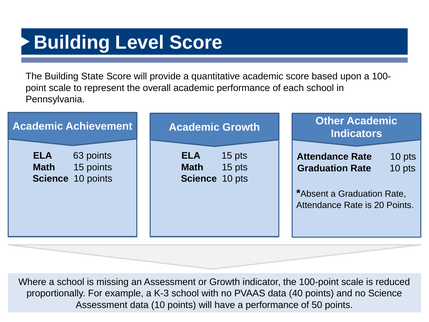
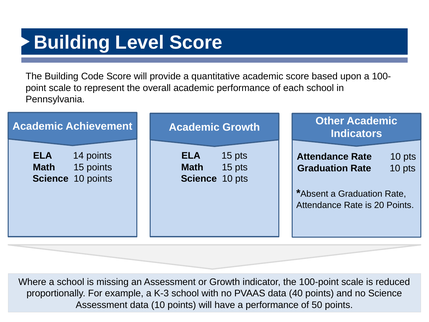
State: State -> Code
63: 63 -> 14
